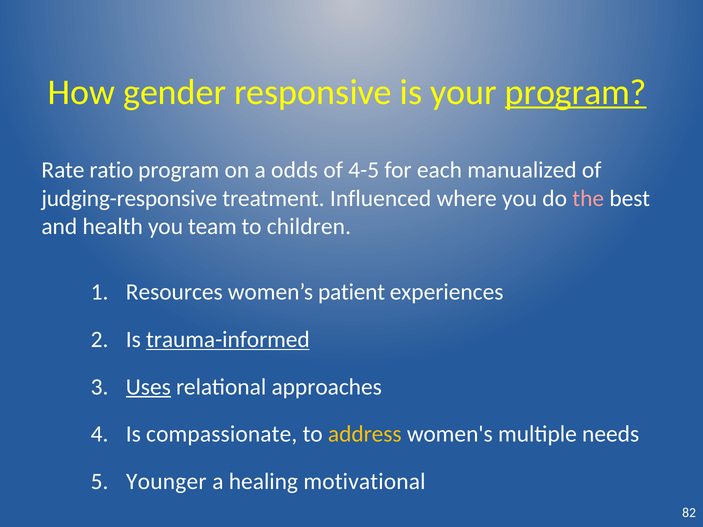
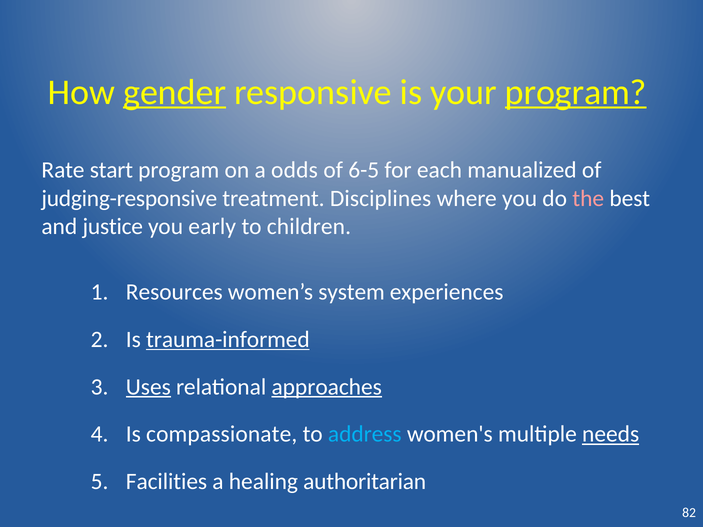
gender underline: none -> present
ratio: ratio -> start
4-5: 4-5 -> 6-5
Influenced: Influenced -> Disciplines
health: health -> justice
team: team -> early
patient: patient -> system
approaches underline: none -> present
address colour: yellow -> light blue
needs underline: none -> present
Younger: Younger -> Facilities
motivational: motivational -> authoritarian
